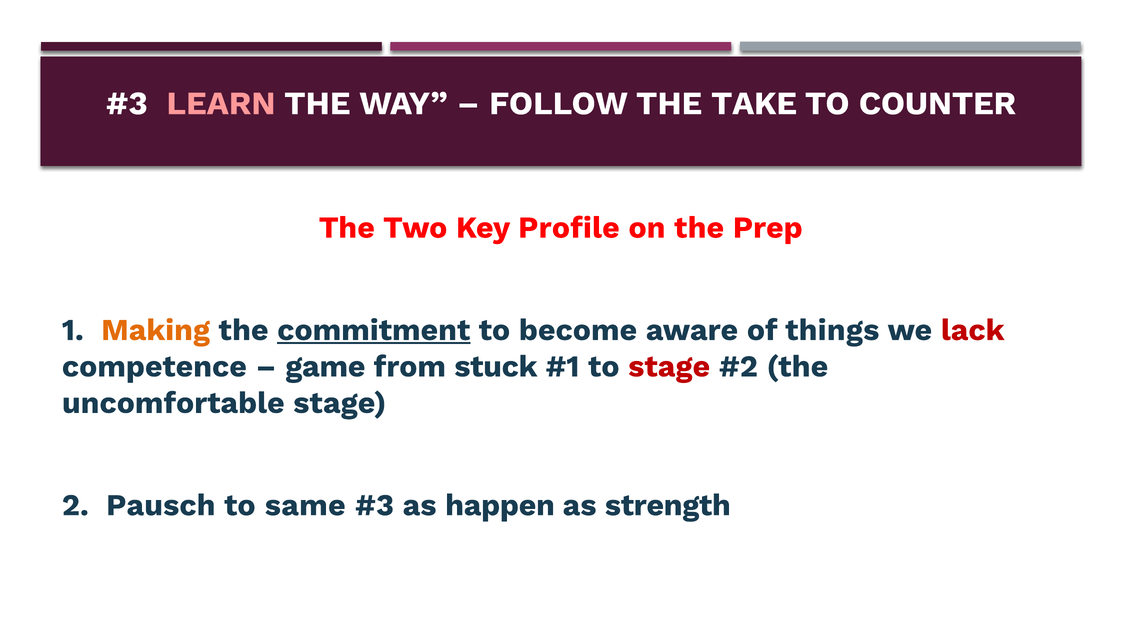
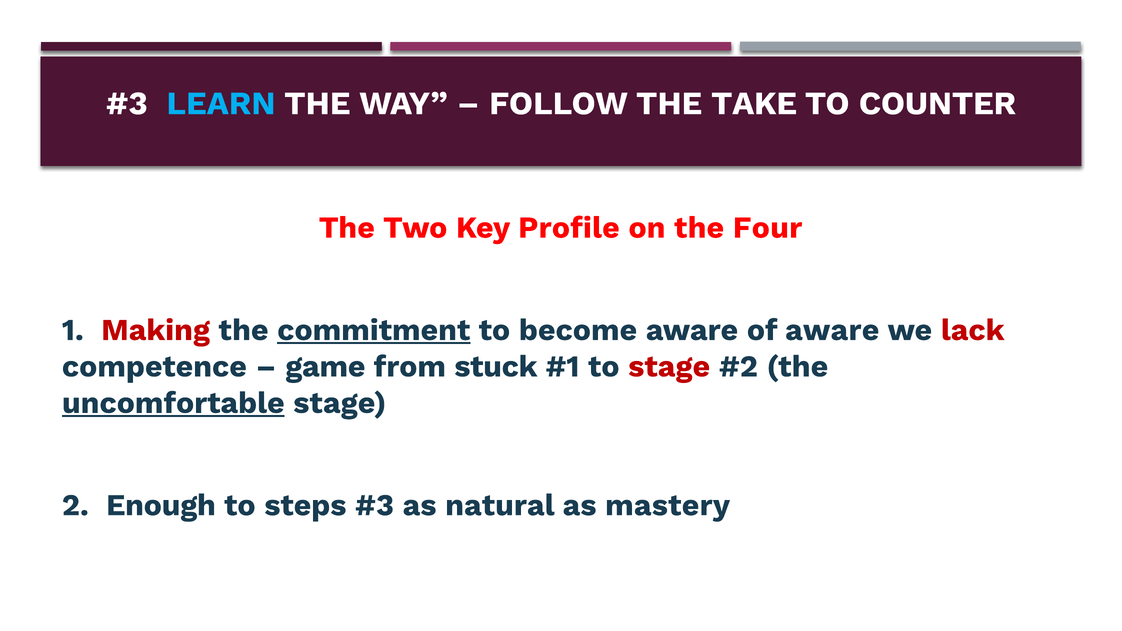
LEARN colour: pink -> light blue
Prep: Prep -> Four
Making colour: orange -> red
of things: things -> aware
uncomfortable underline: none -> present
Pausch: Pausch -> Enough
same: same -> steps
happen: happen -> natural
strength: strength -> mastery
